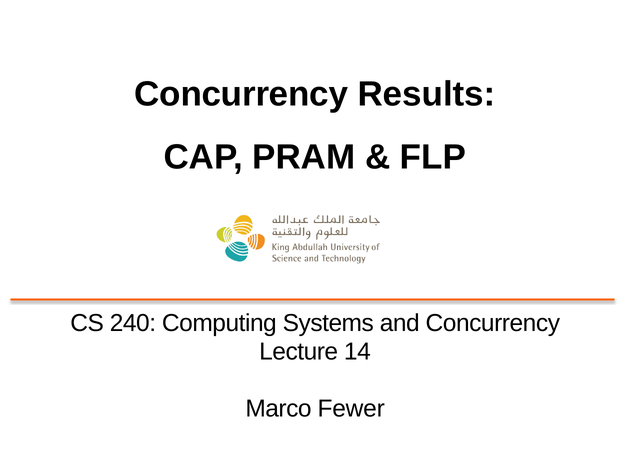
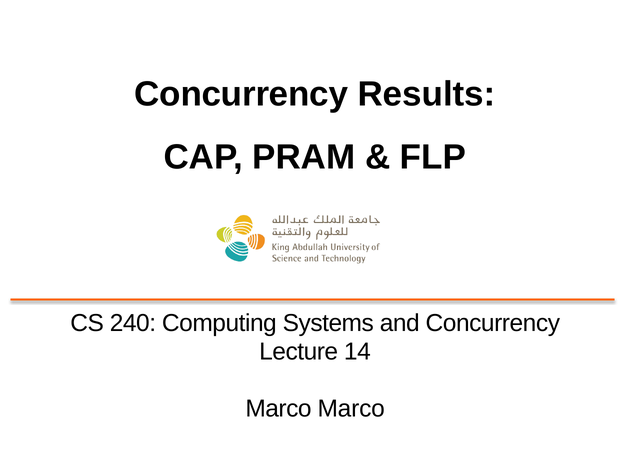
Marco Fewer: Fewer -> Marco
